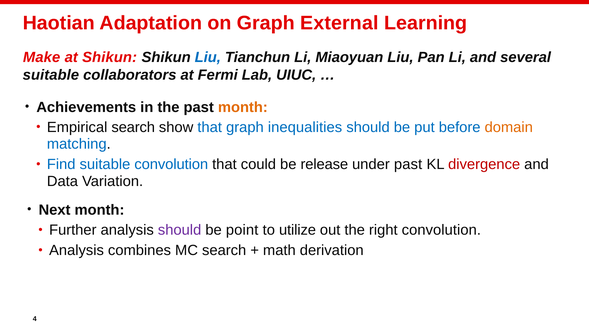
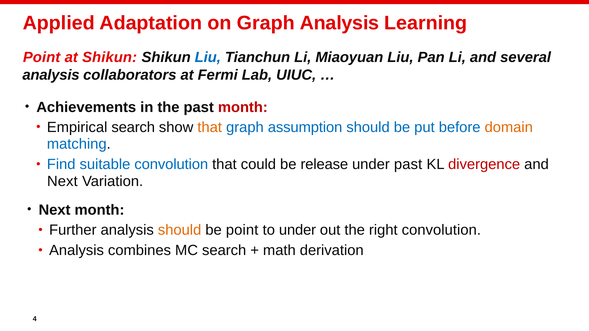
Haotian: Haotian -> Applied
Graph External: External -> Analysis
Make at (42, 57): Make -> Point
suitable at (51, 75): suitable -> analysis
month at (243, 107) colour: orange -> red
that at (210, 127) colour: blue -> orange
inequalities: inequalities -> assumption
Data at (62, 181): Data -> Next
should at (180, 230) colour: purple -> orange
to utilize: utilize -> under
